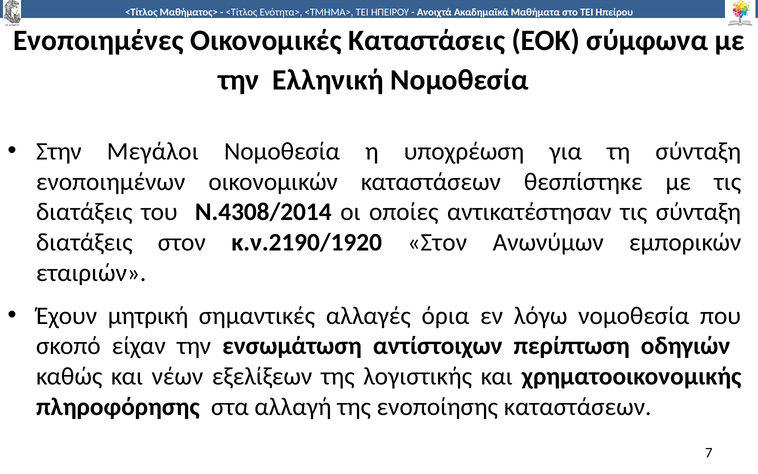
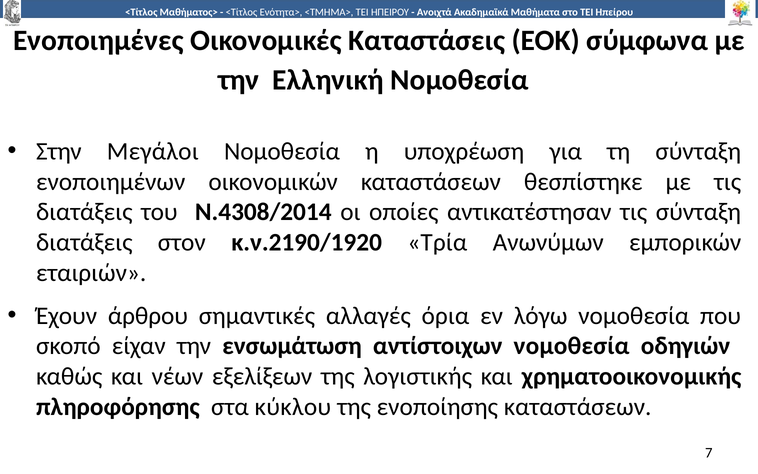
κ.ν.2190/1920 Στον: Στον -> Τρία
μητρική: μητρική -> άρθρου
αντίστοιχων περίπτωση: περίπτωση -> νομοθεσία
αλλαγή: αλλαγή -> κύκλου
